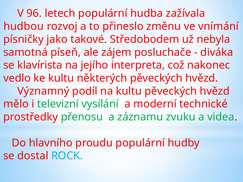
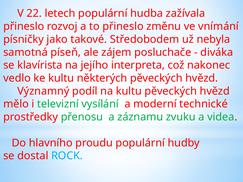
96: 96 -> 22
hudbou at (24, 26): hudbou -> přineslo
